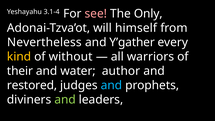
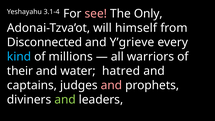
Nevertheless: Nevertheless -> Disconnected
Y’gather: Y’gather -> Y’grieve
kind colour: yellow -> light blue
without: without -> millions
author: author -> hatred
restored: restored -> captains
and at (111, 85) colour: light blue -> pink
